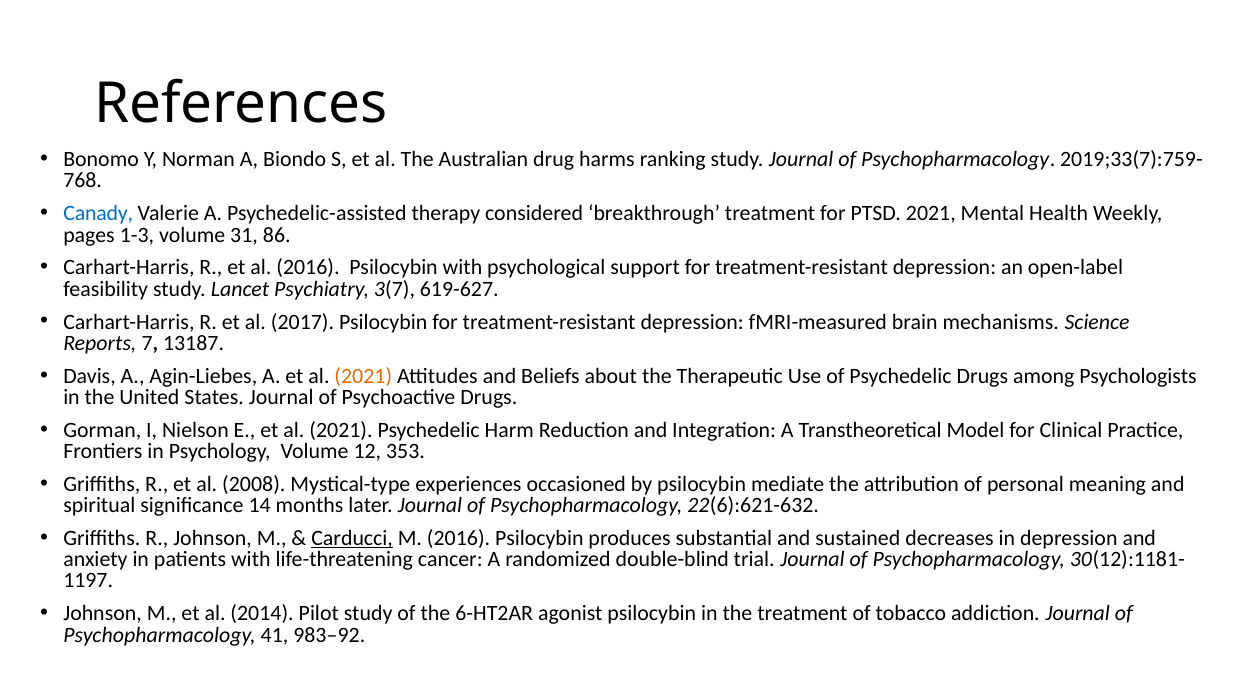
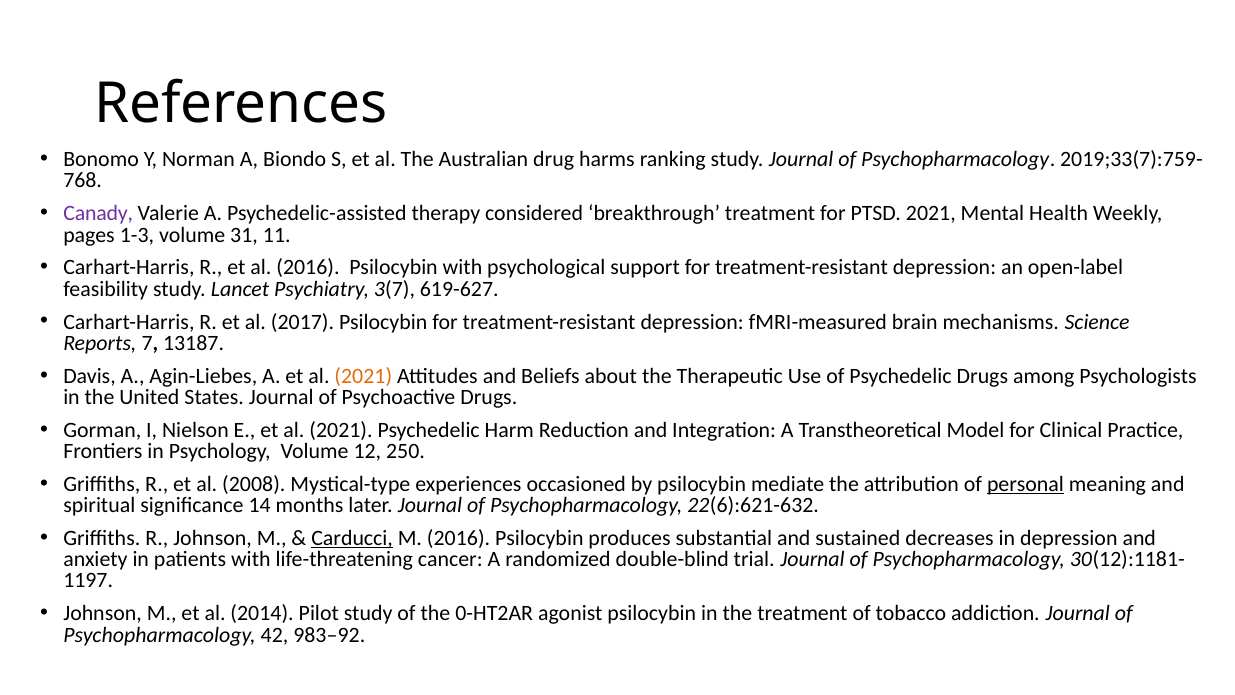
Canady colour: blue -> purple
86: 86 -> 11
353: 353 -> 250
personal underline: none -> present
6-HT2AR: 6-HT2AR -> 0-HT2AR
41: 41 -> 42
